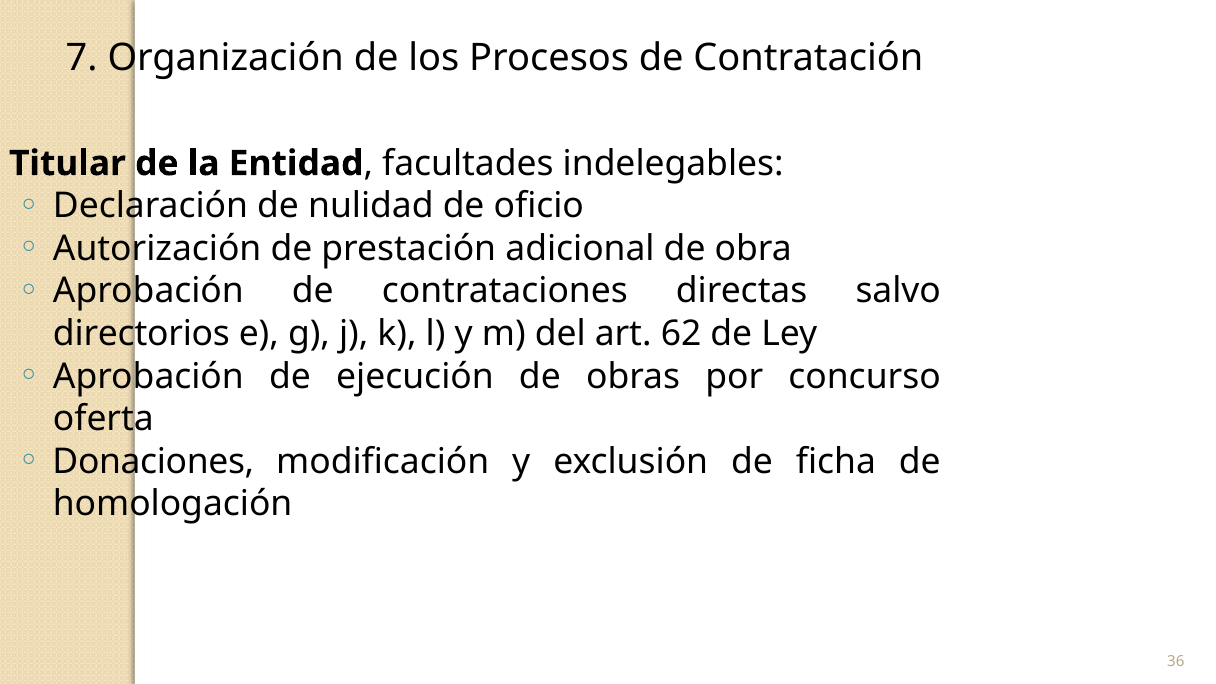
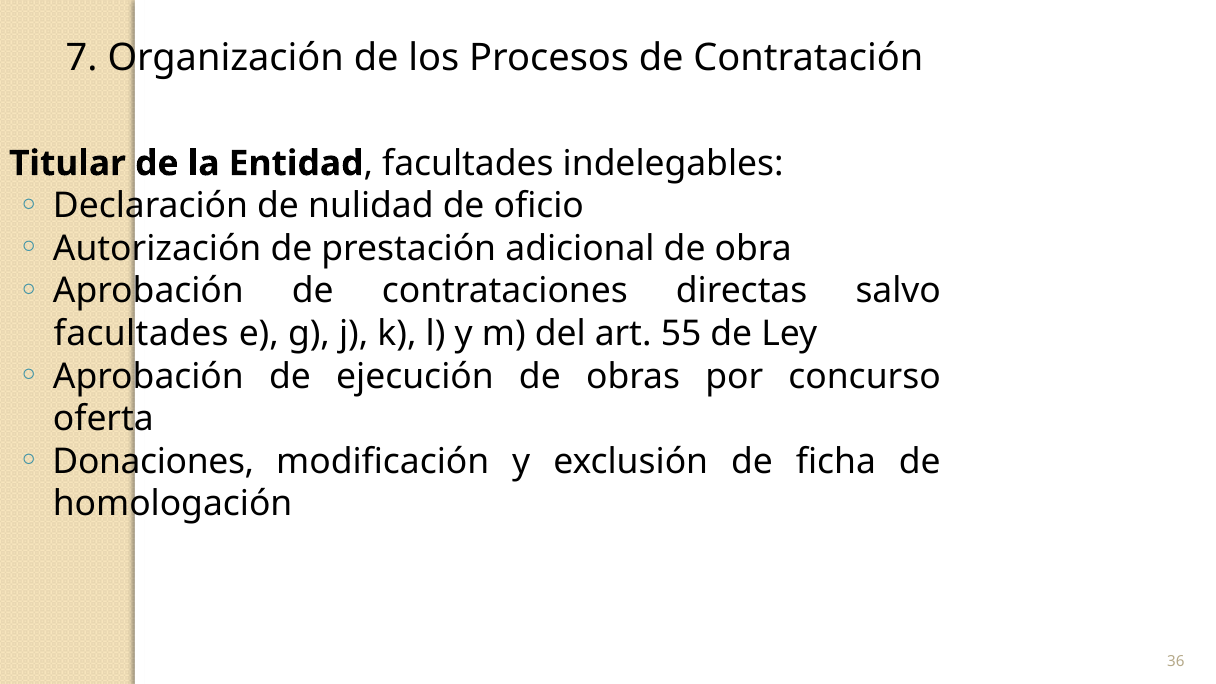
directorios at (141, 334): directorios -> facultades
62: 62 -> 55
